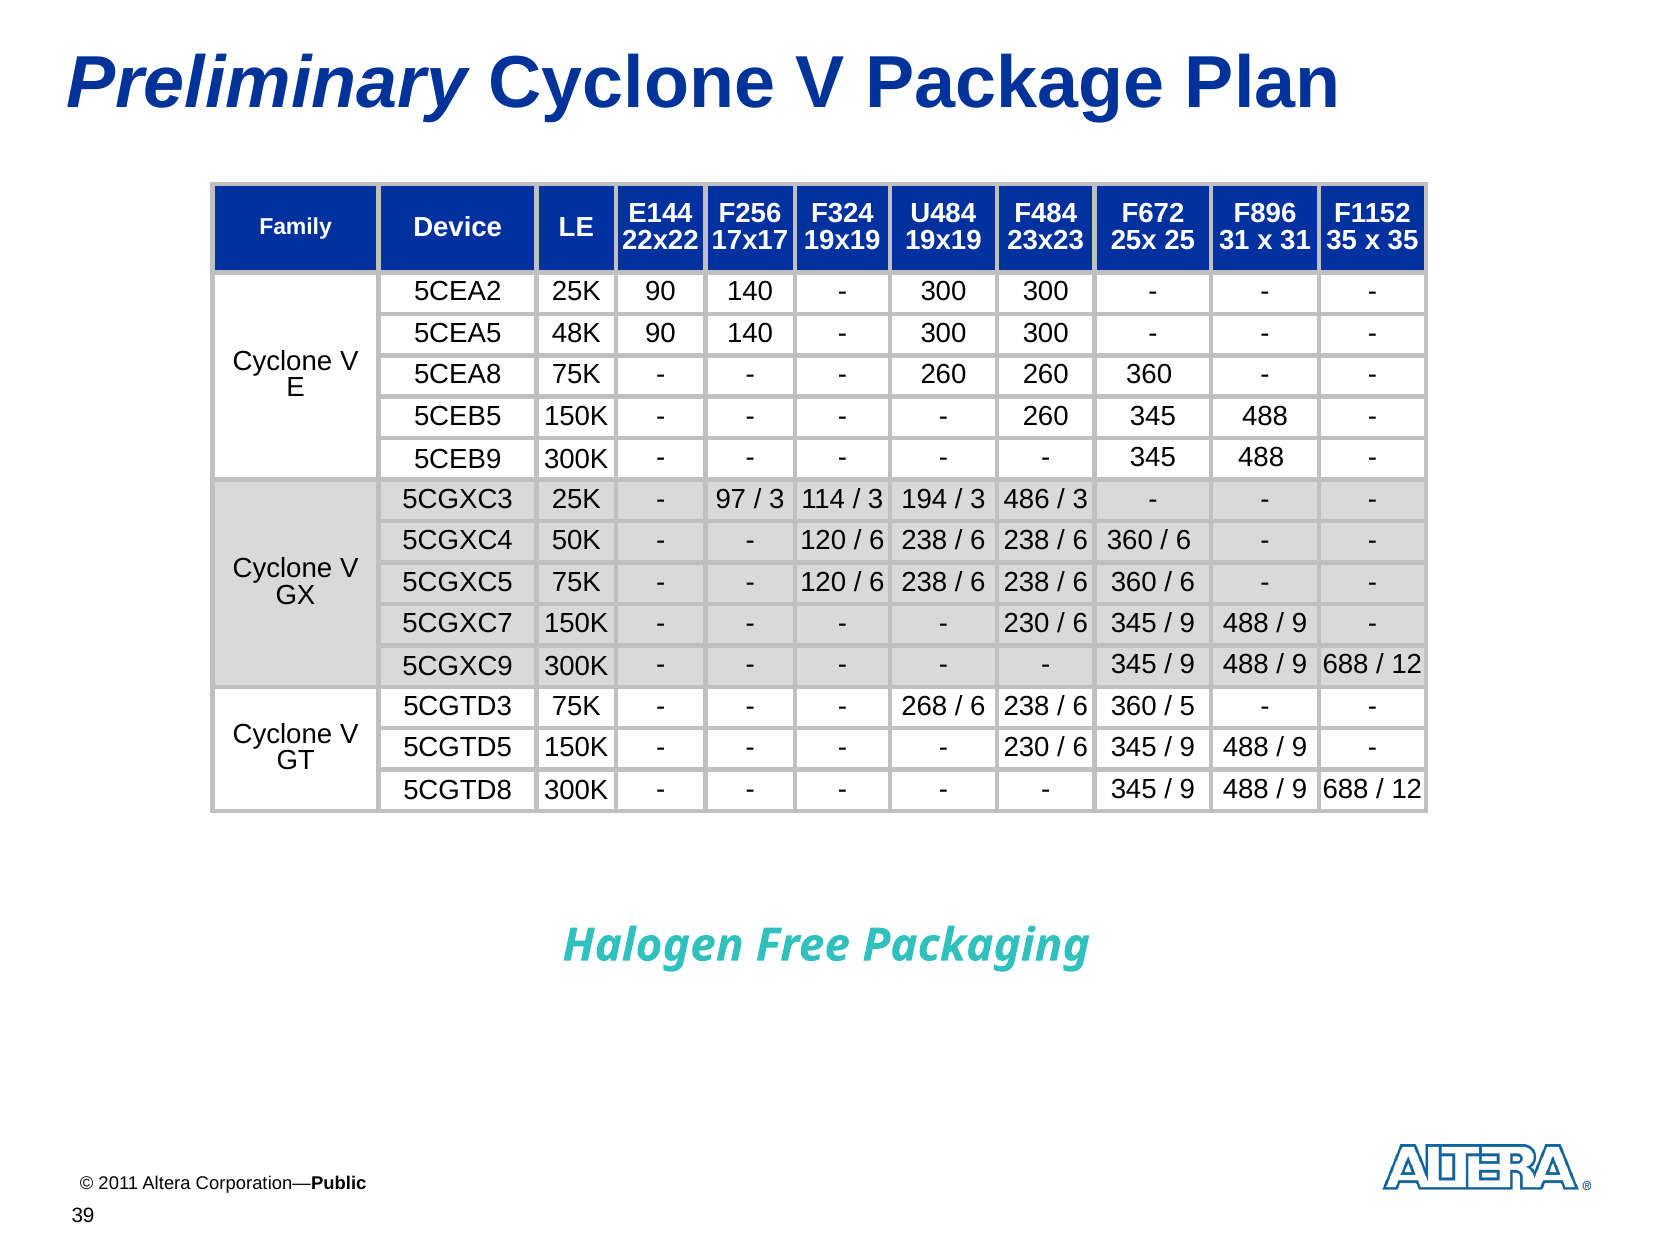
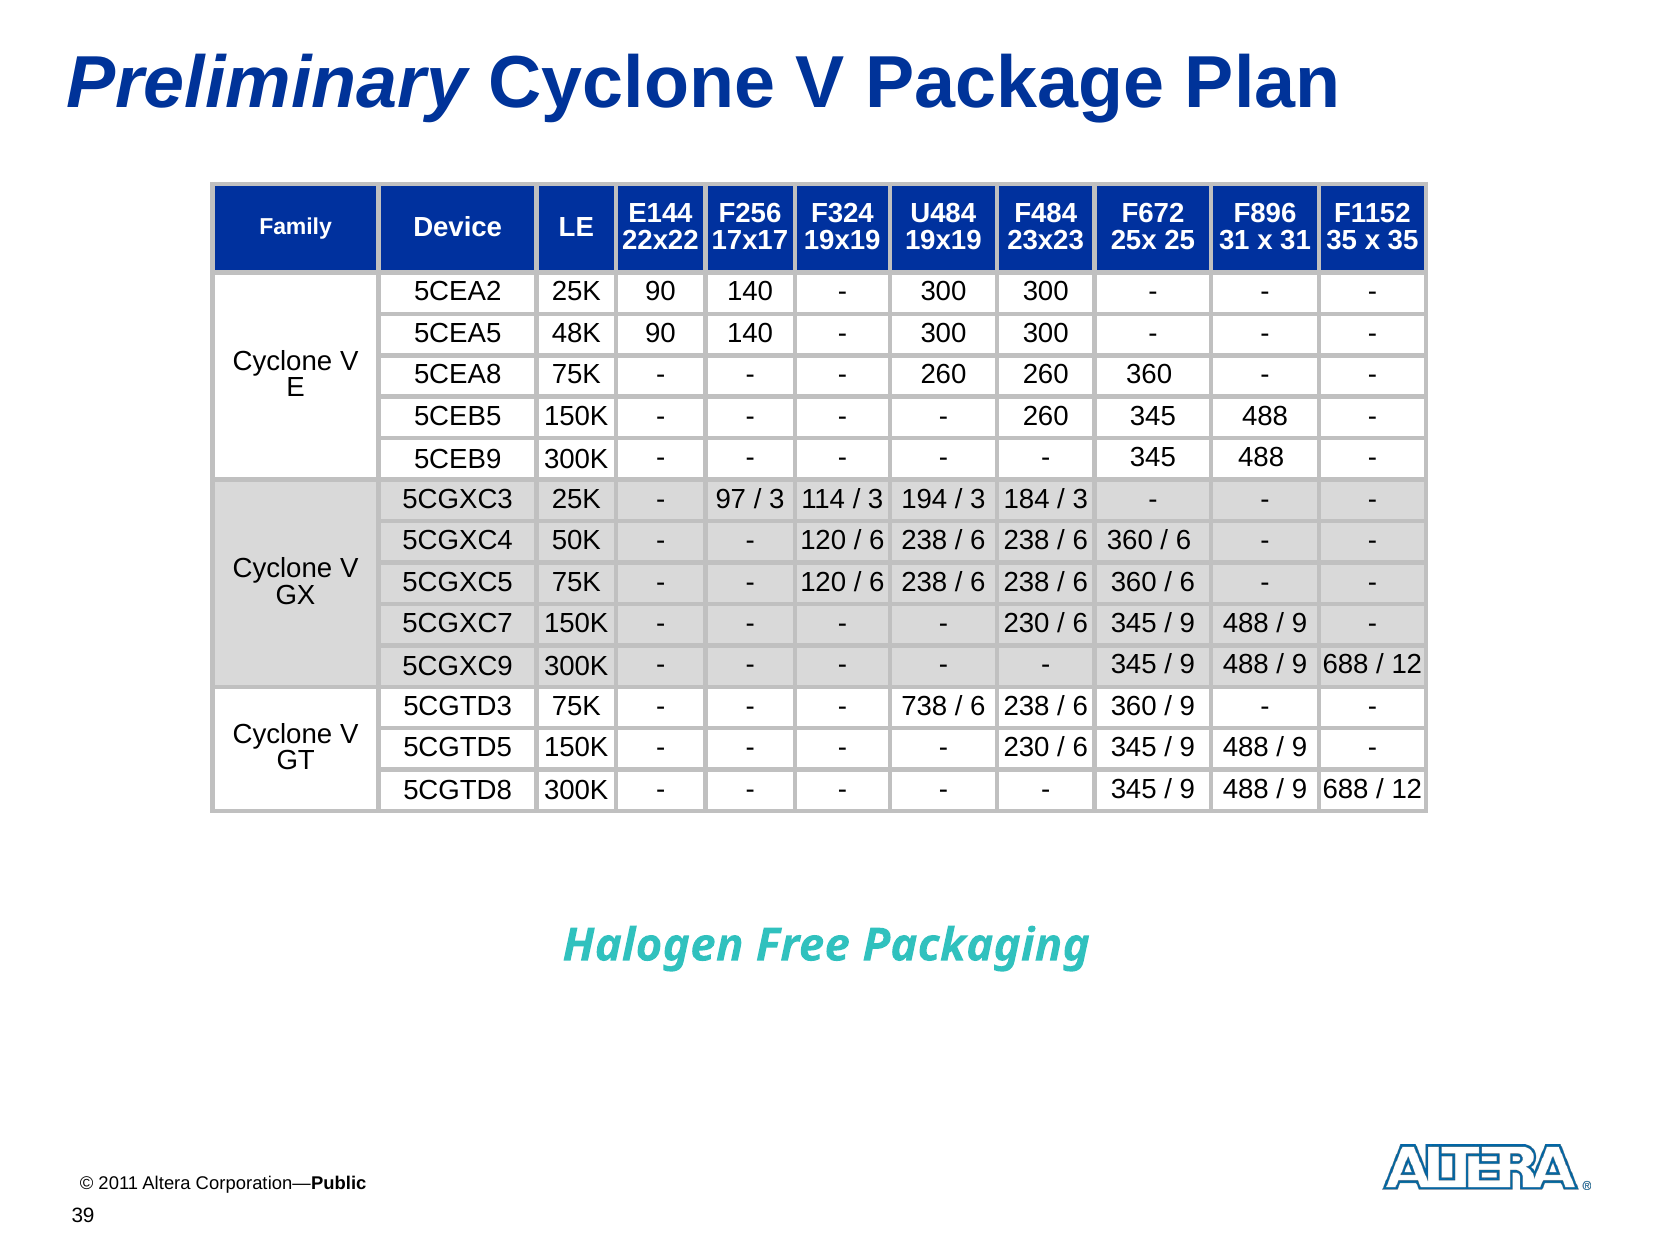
486: 486 -> 184
268: 268 -> 738
5 at (1187, 707): 5 -> 9
